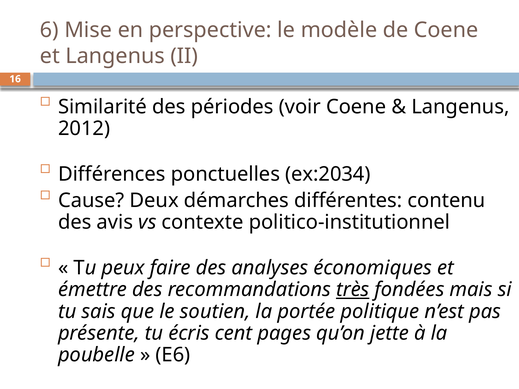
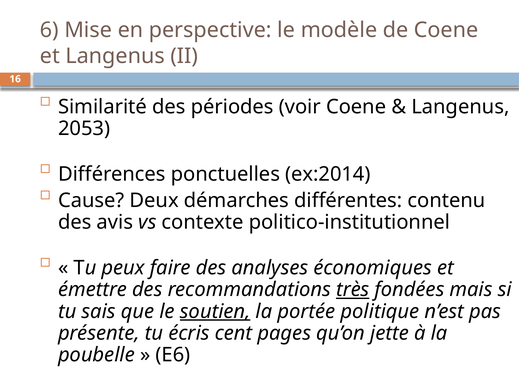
2012: 2012 -> 2053
ex:2034: ex:2034 -> ex:2014
soutien underline: none -> present
